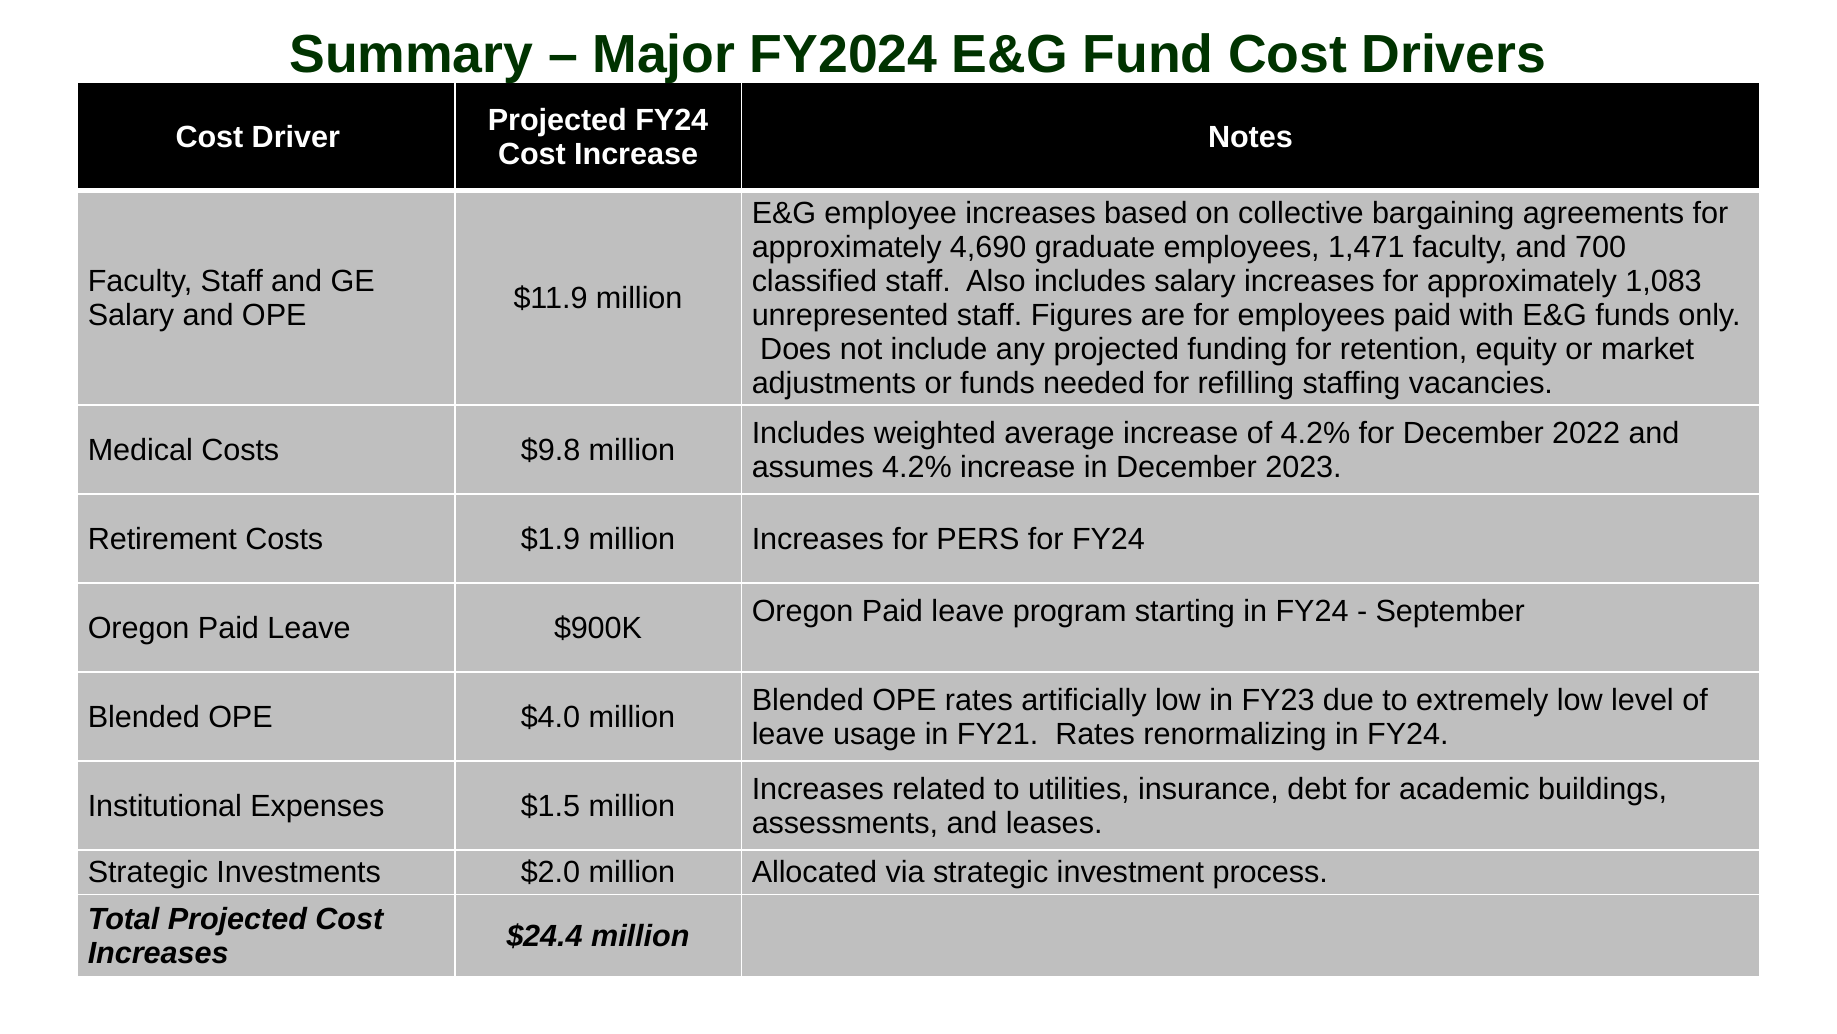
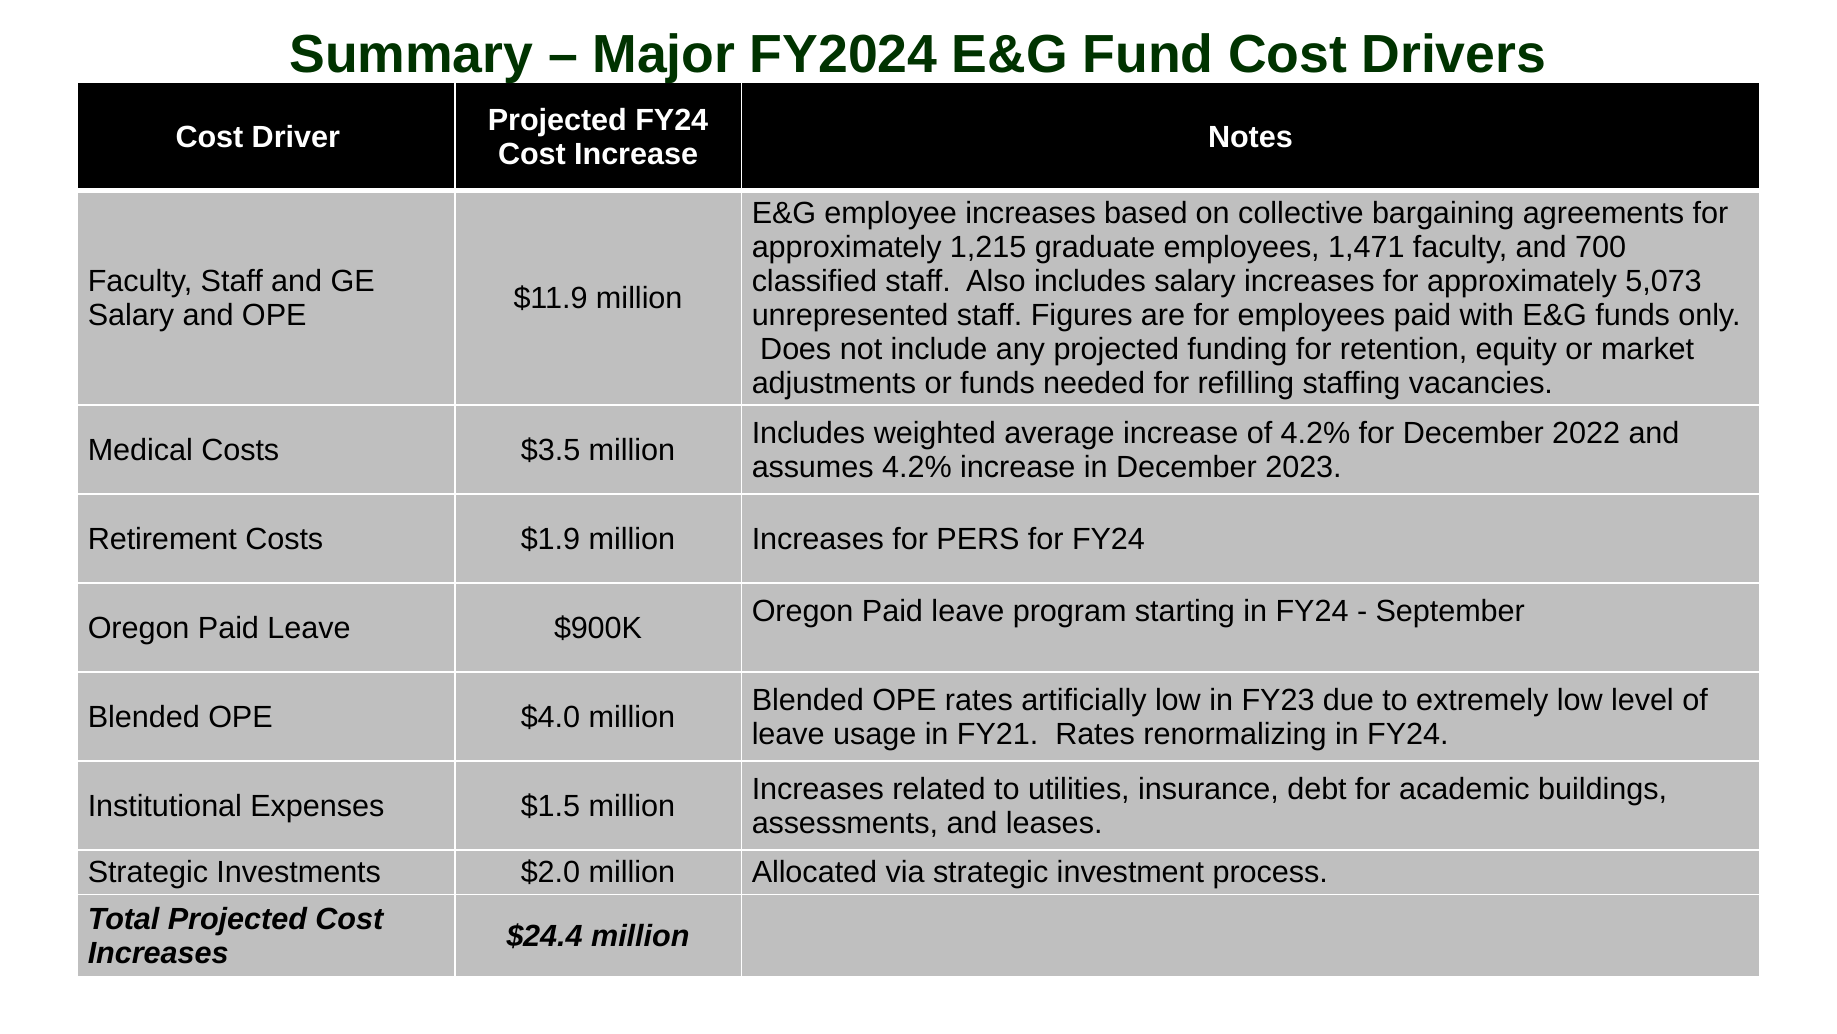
4,690: 4,690 -> 1,215
1,083: 1,083 -> 5,073
$9.8: $9.8 -> $3.5
